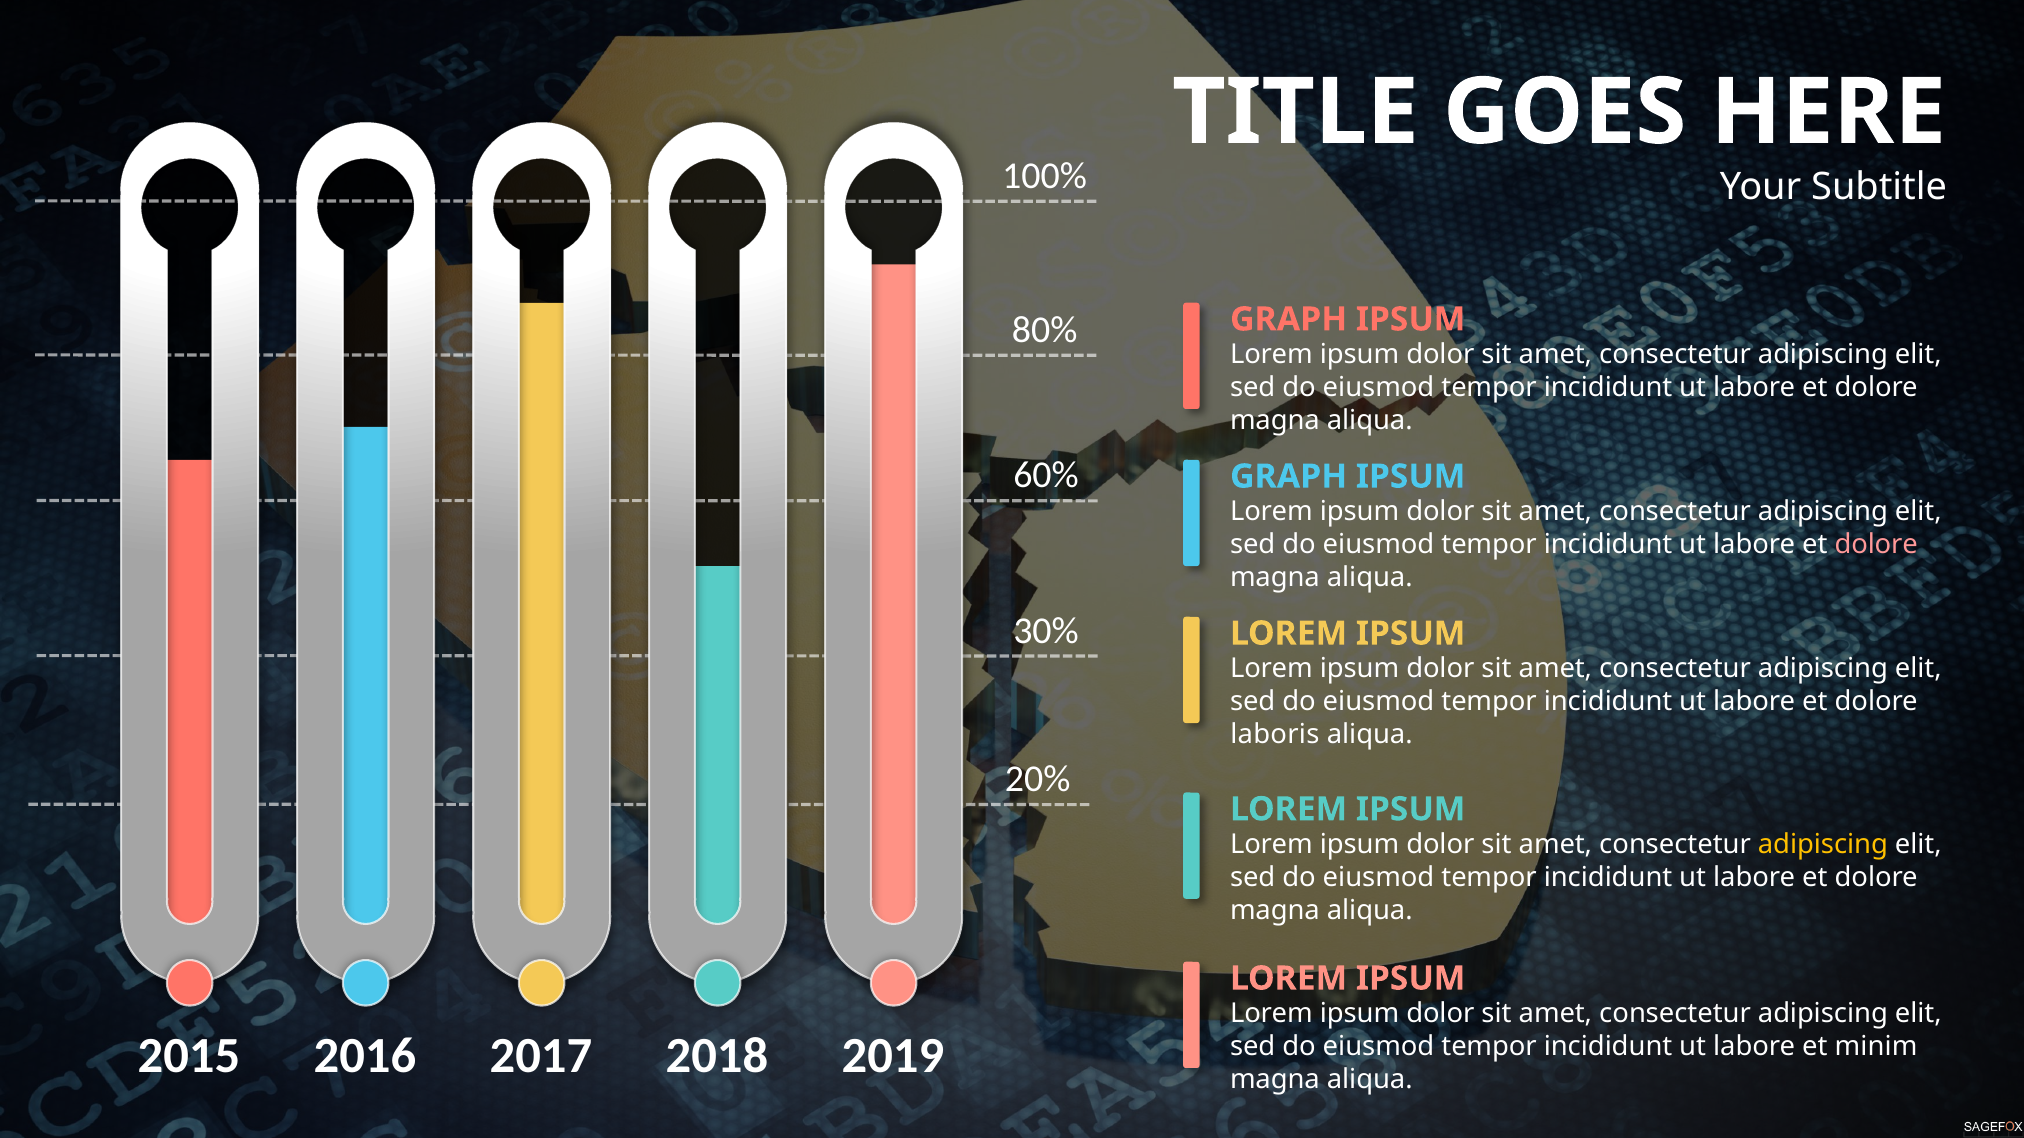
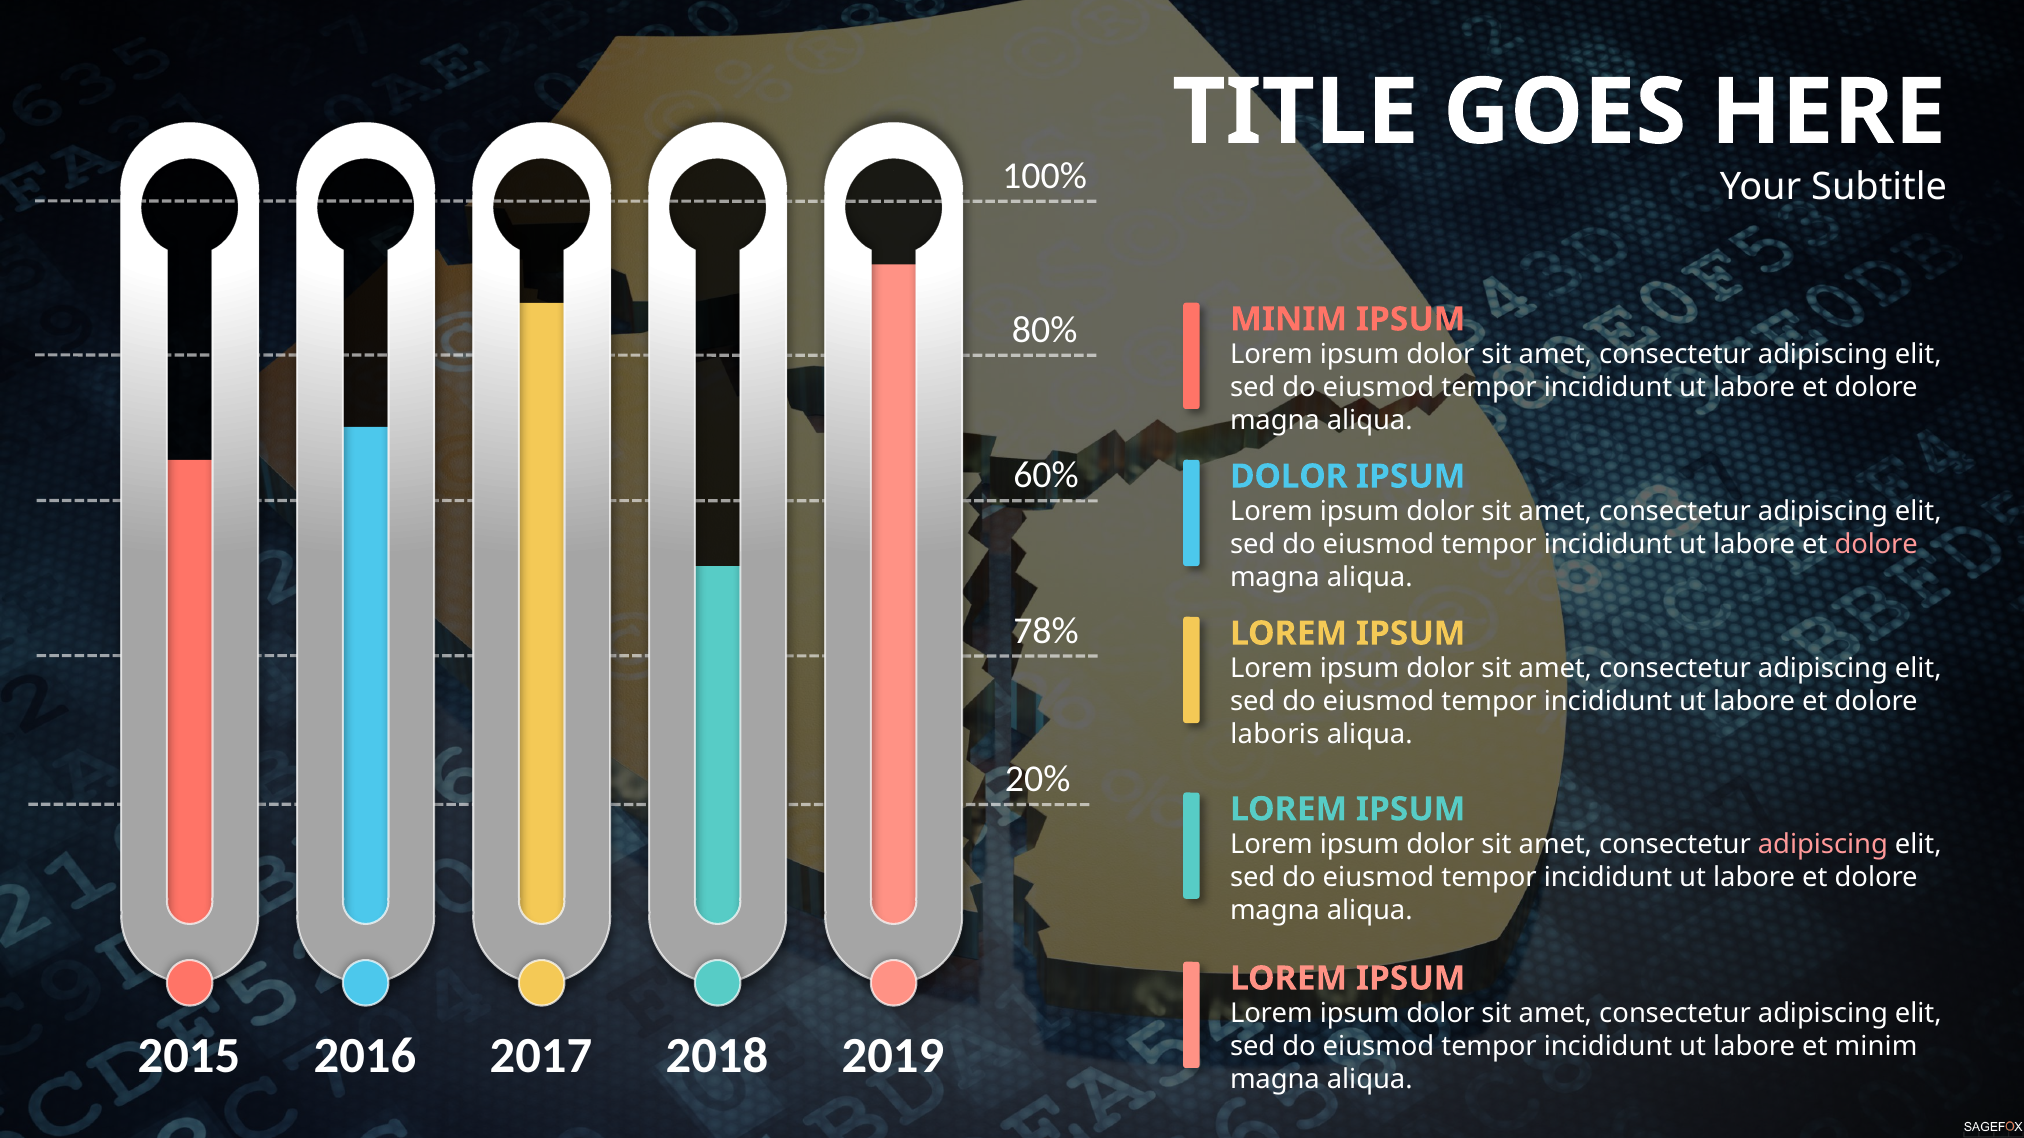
GRAPH at (1289, 319): GRAPH -> MINIM
GRAPH at (1289, 477): GRAPH -> DOLOR
30%: 30% -> 78%
adipiscing at (1823, 845) colour: yellow -> pink
